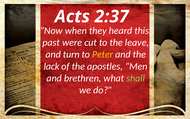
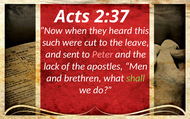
past: past -> such
turn: turn -> sent
Peter colour: yellow -> pink
